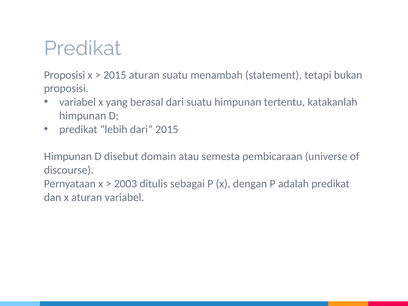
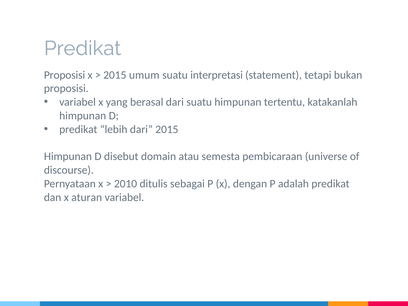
2015 aturan: aturan -> umum
menambah: menambah -> interpretasi
2003: 2003 -> 2010
